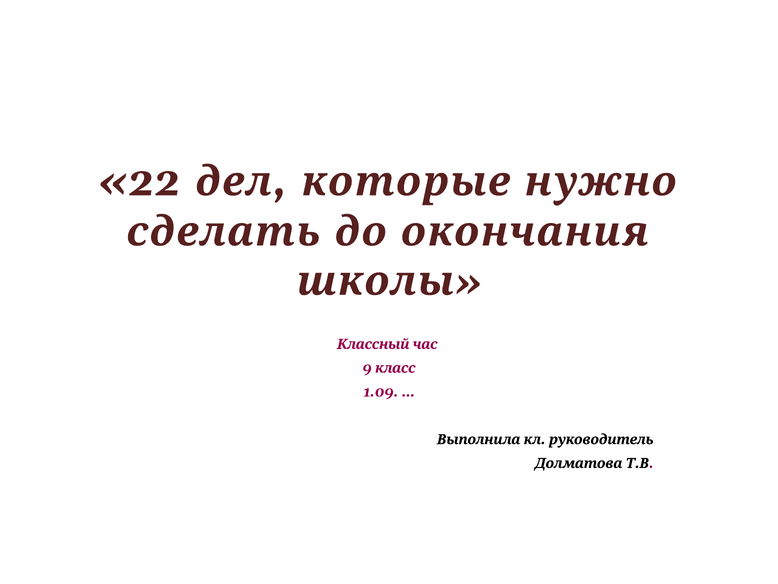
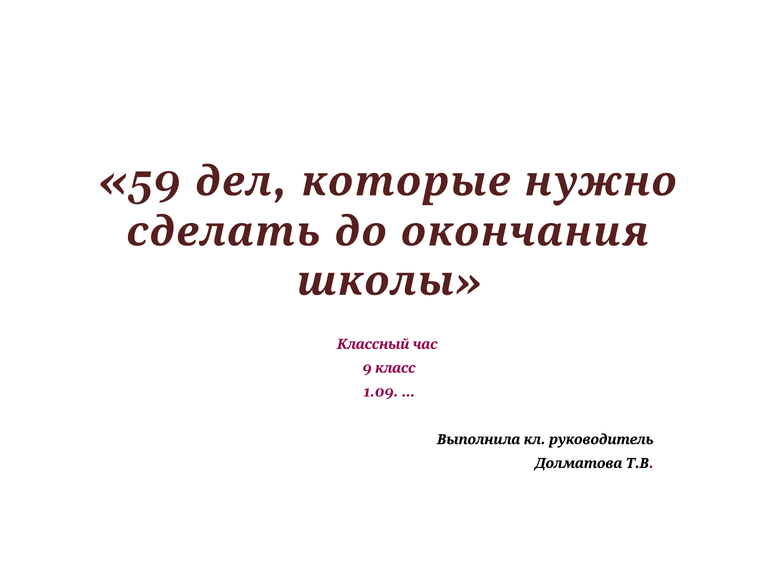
22: 22 -> 59
